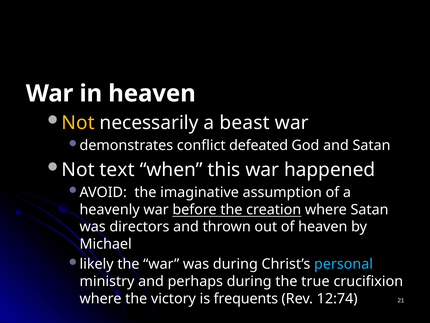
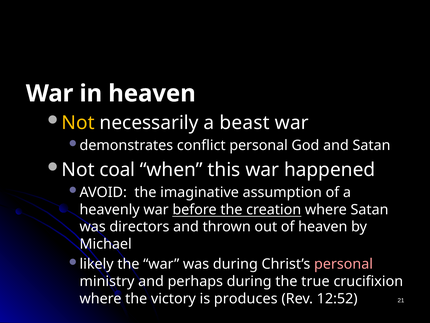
conflict defeated: defeated -> personal
text: text -> coal
personal at (344, 264) colour: light blue -> pink
frequents: frequents -> produces
12:74: 12:74 -> 12:52
